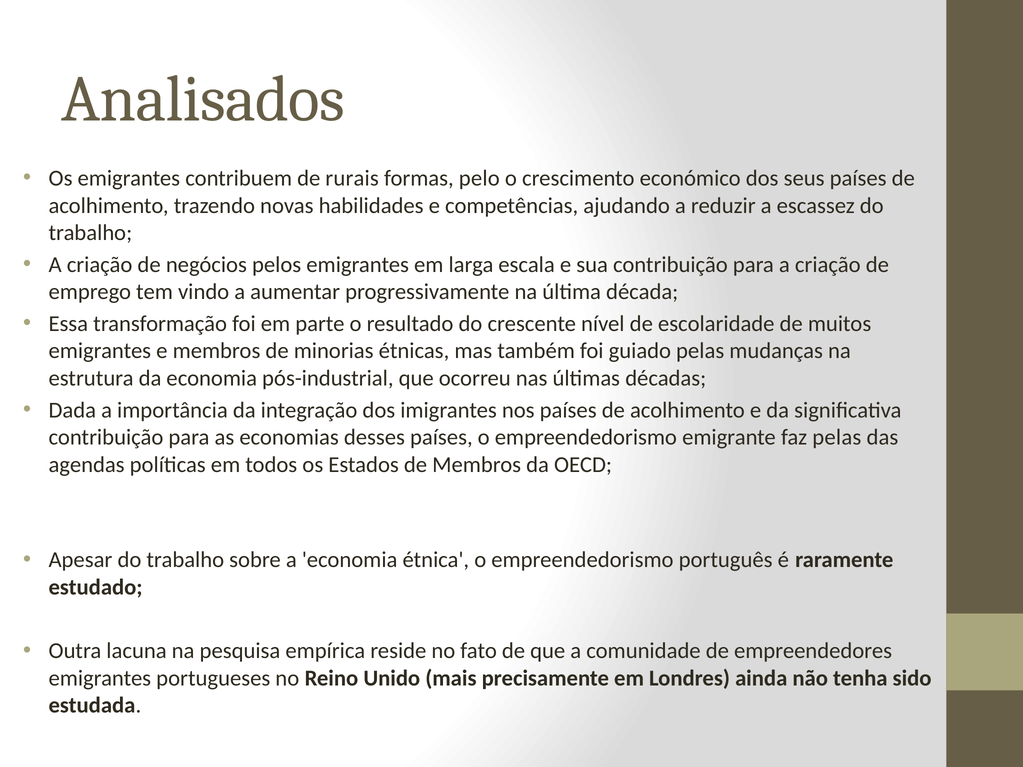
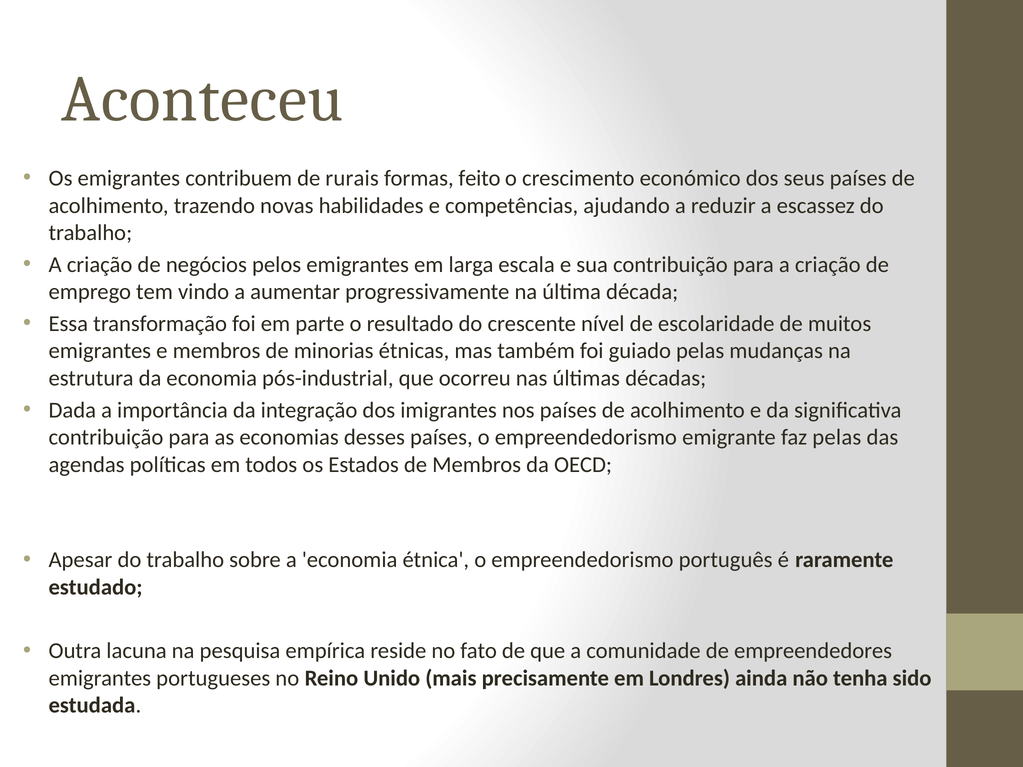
Analisados: Analisados -> Aconteceu
pelo: pelo -> feito
